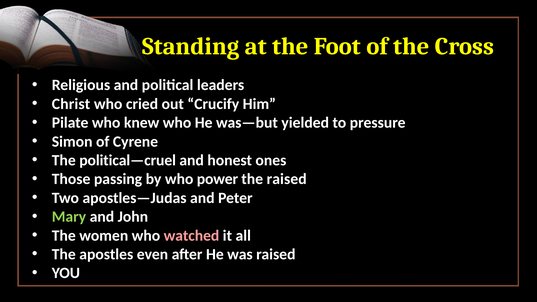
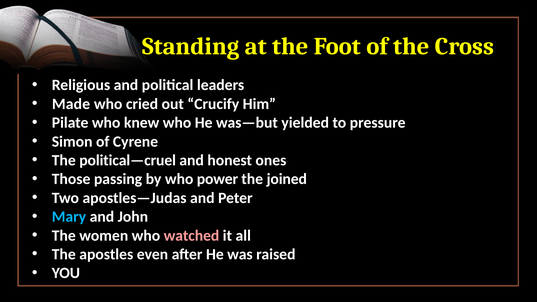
Christ: Christ -> Made
the raised: raised -> joined
Mary colour: light green -> light blue
